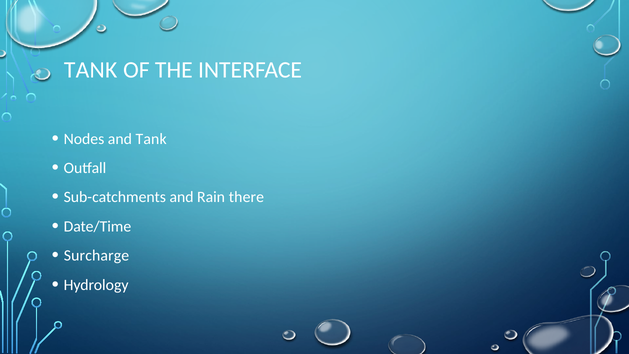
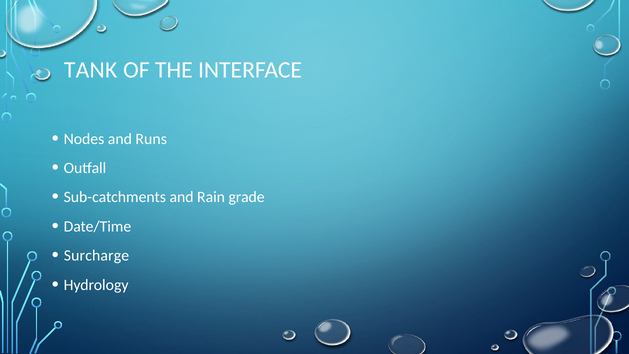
and Tank: Tank -> Runs
there: there -> grade
